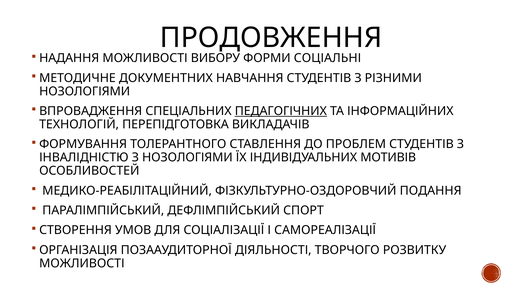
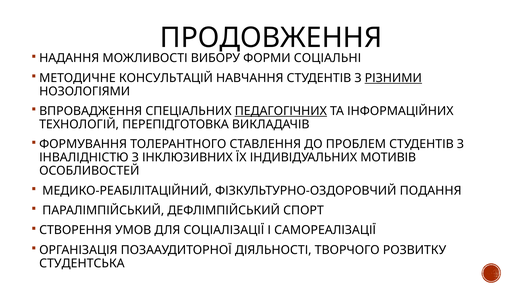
ДОКУМЕНТНИХ: ДОКУМЕНТНИХ -> КОНСУЛЬТАЦІЙ
РІЗНИМИ underline: none -> present
З НОЗОЛОГІЯМИ: НОЗОЛОГІЯМИ -> ІНКЛЮЗИВНИХ
МОЖЛИВОСТІ at (82, 263): МОЖЛИВОСТІ -> СТУДЕНТСЬКА
